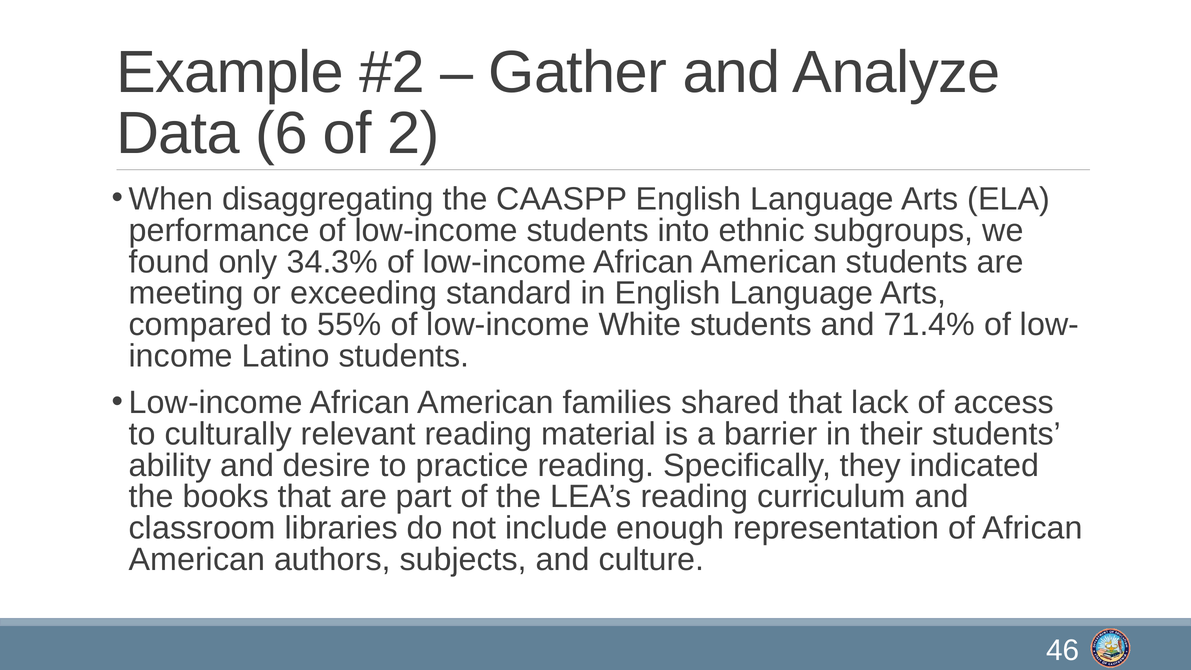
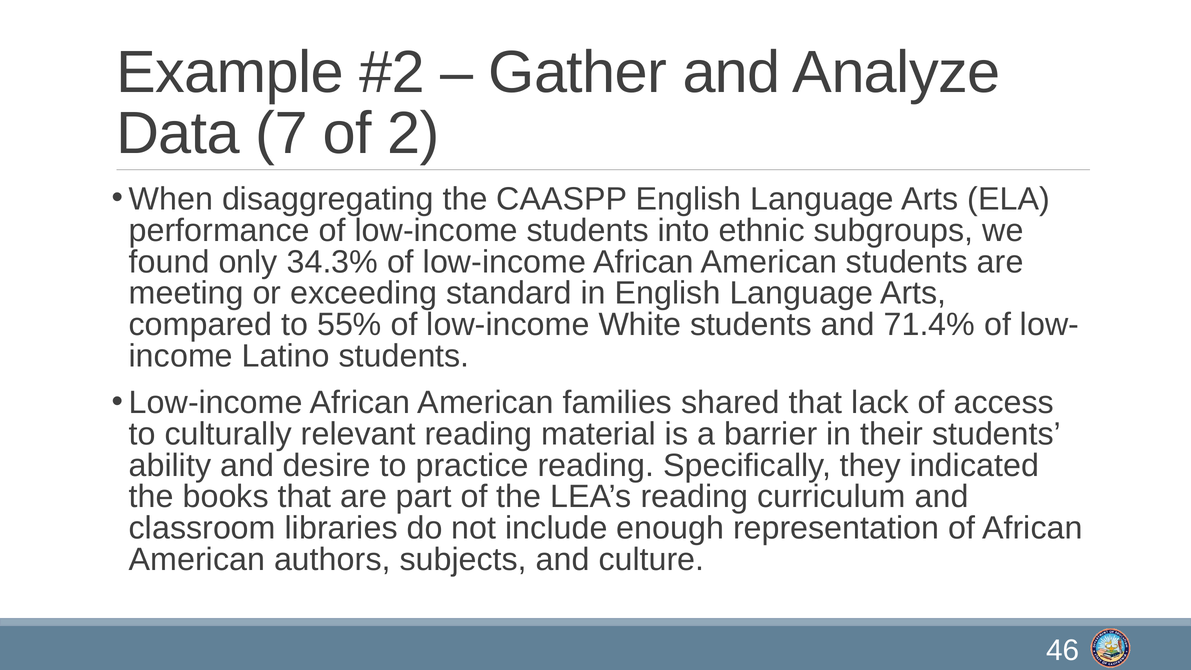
6: 6 -> 7
